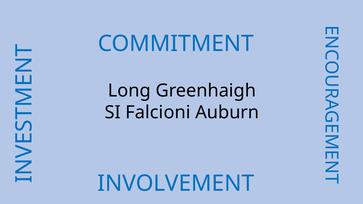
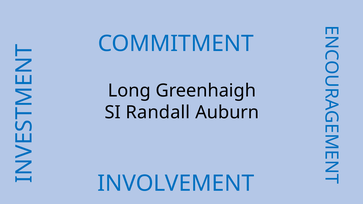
Falcioni: Falcioni -> Randall
